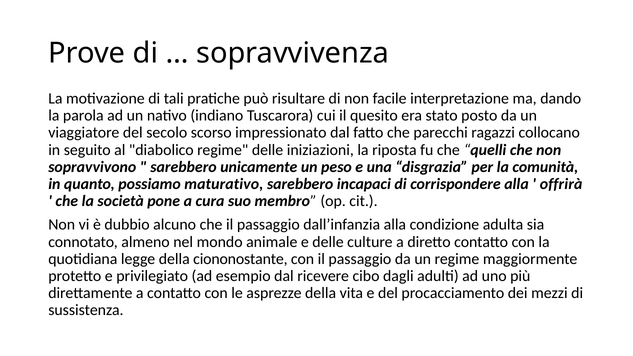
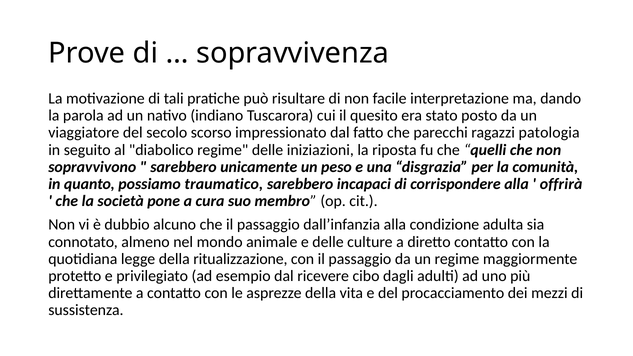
collocano: collocano -> patologia
maturativo: maturativo -> traumatico
ciononostante: ciononostante -> ritualizzazione
